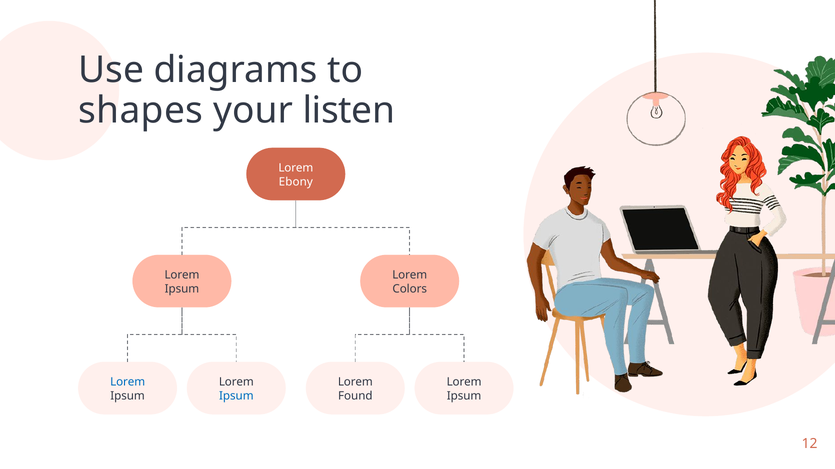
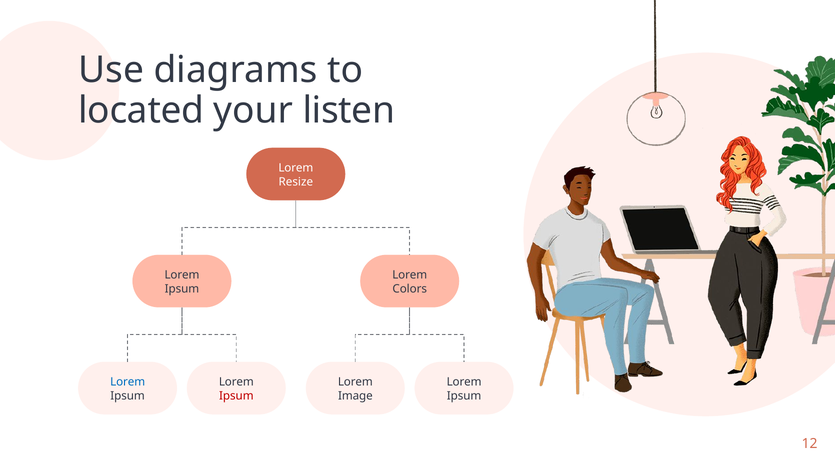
shapes: shapes -> located
Ebony: Ebony -> Resize
Ipsum at (236, 396) colour: blue -> red
Found: Found -> Image
